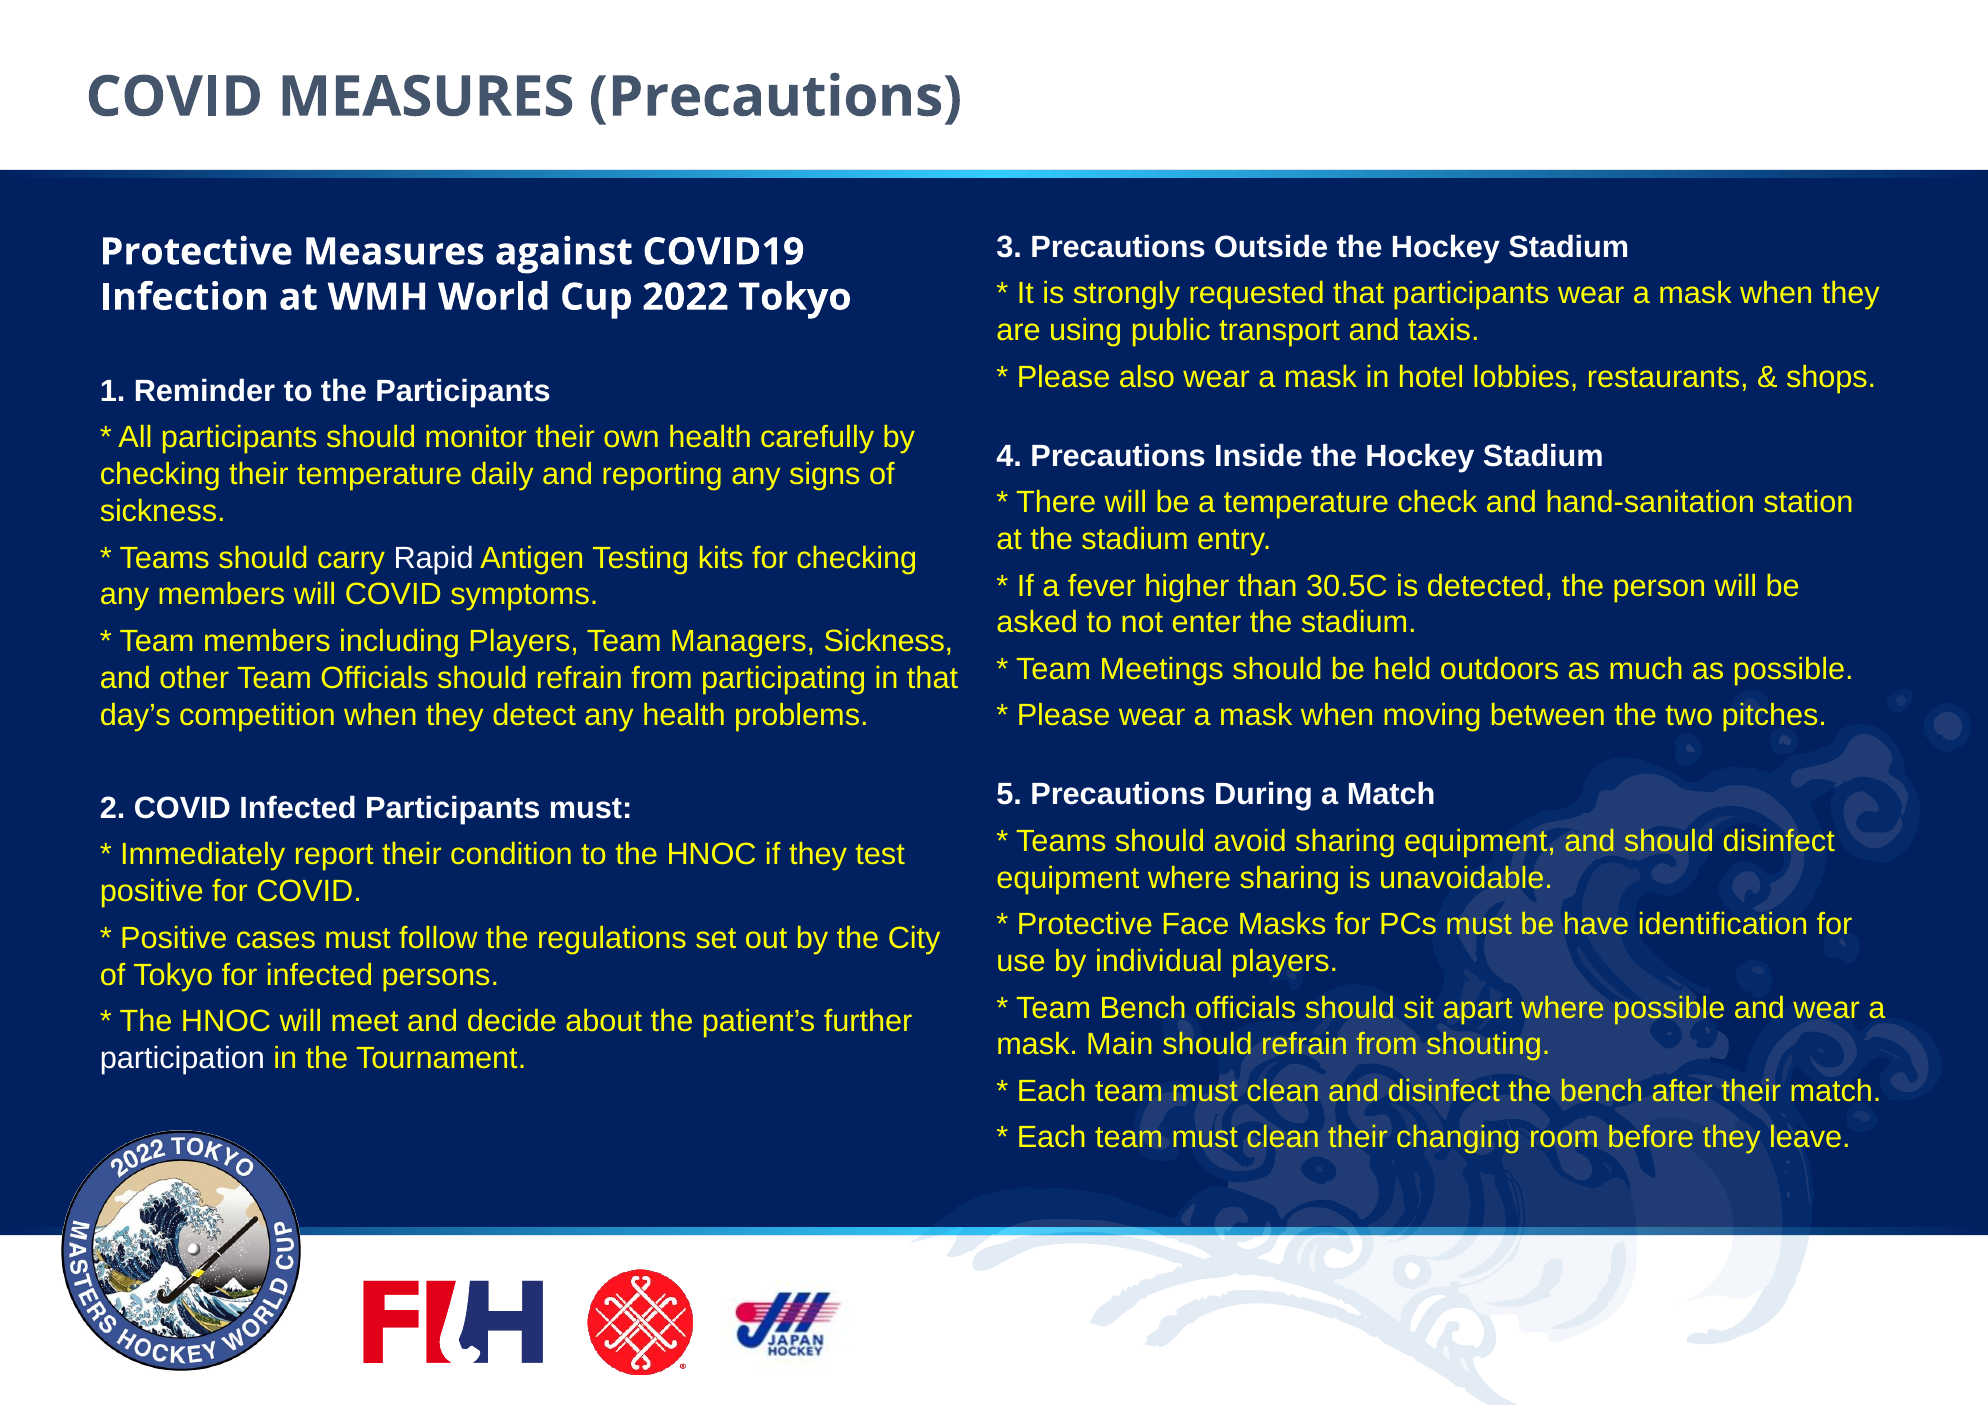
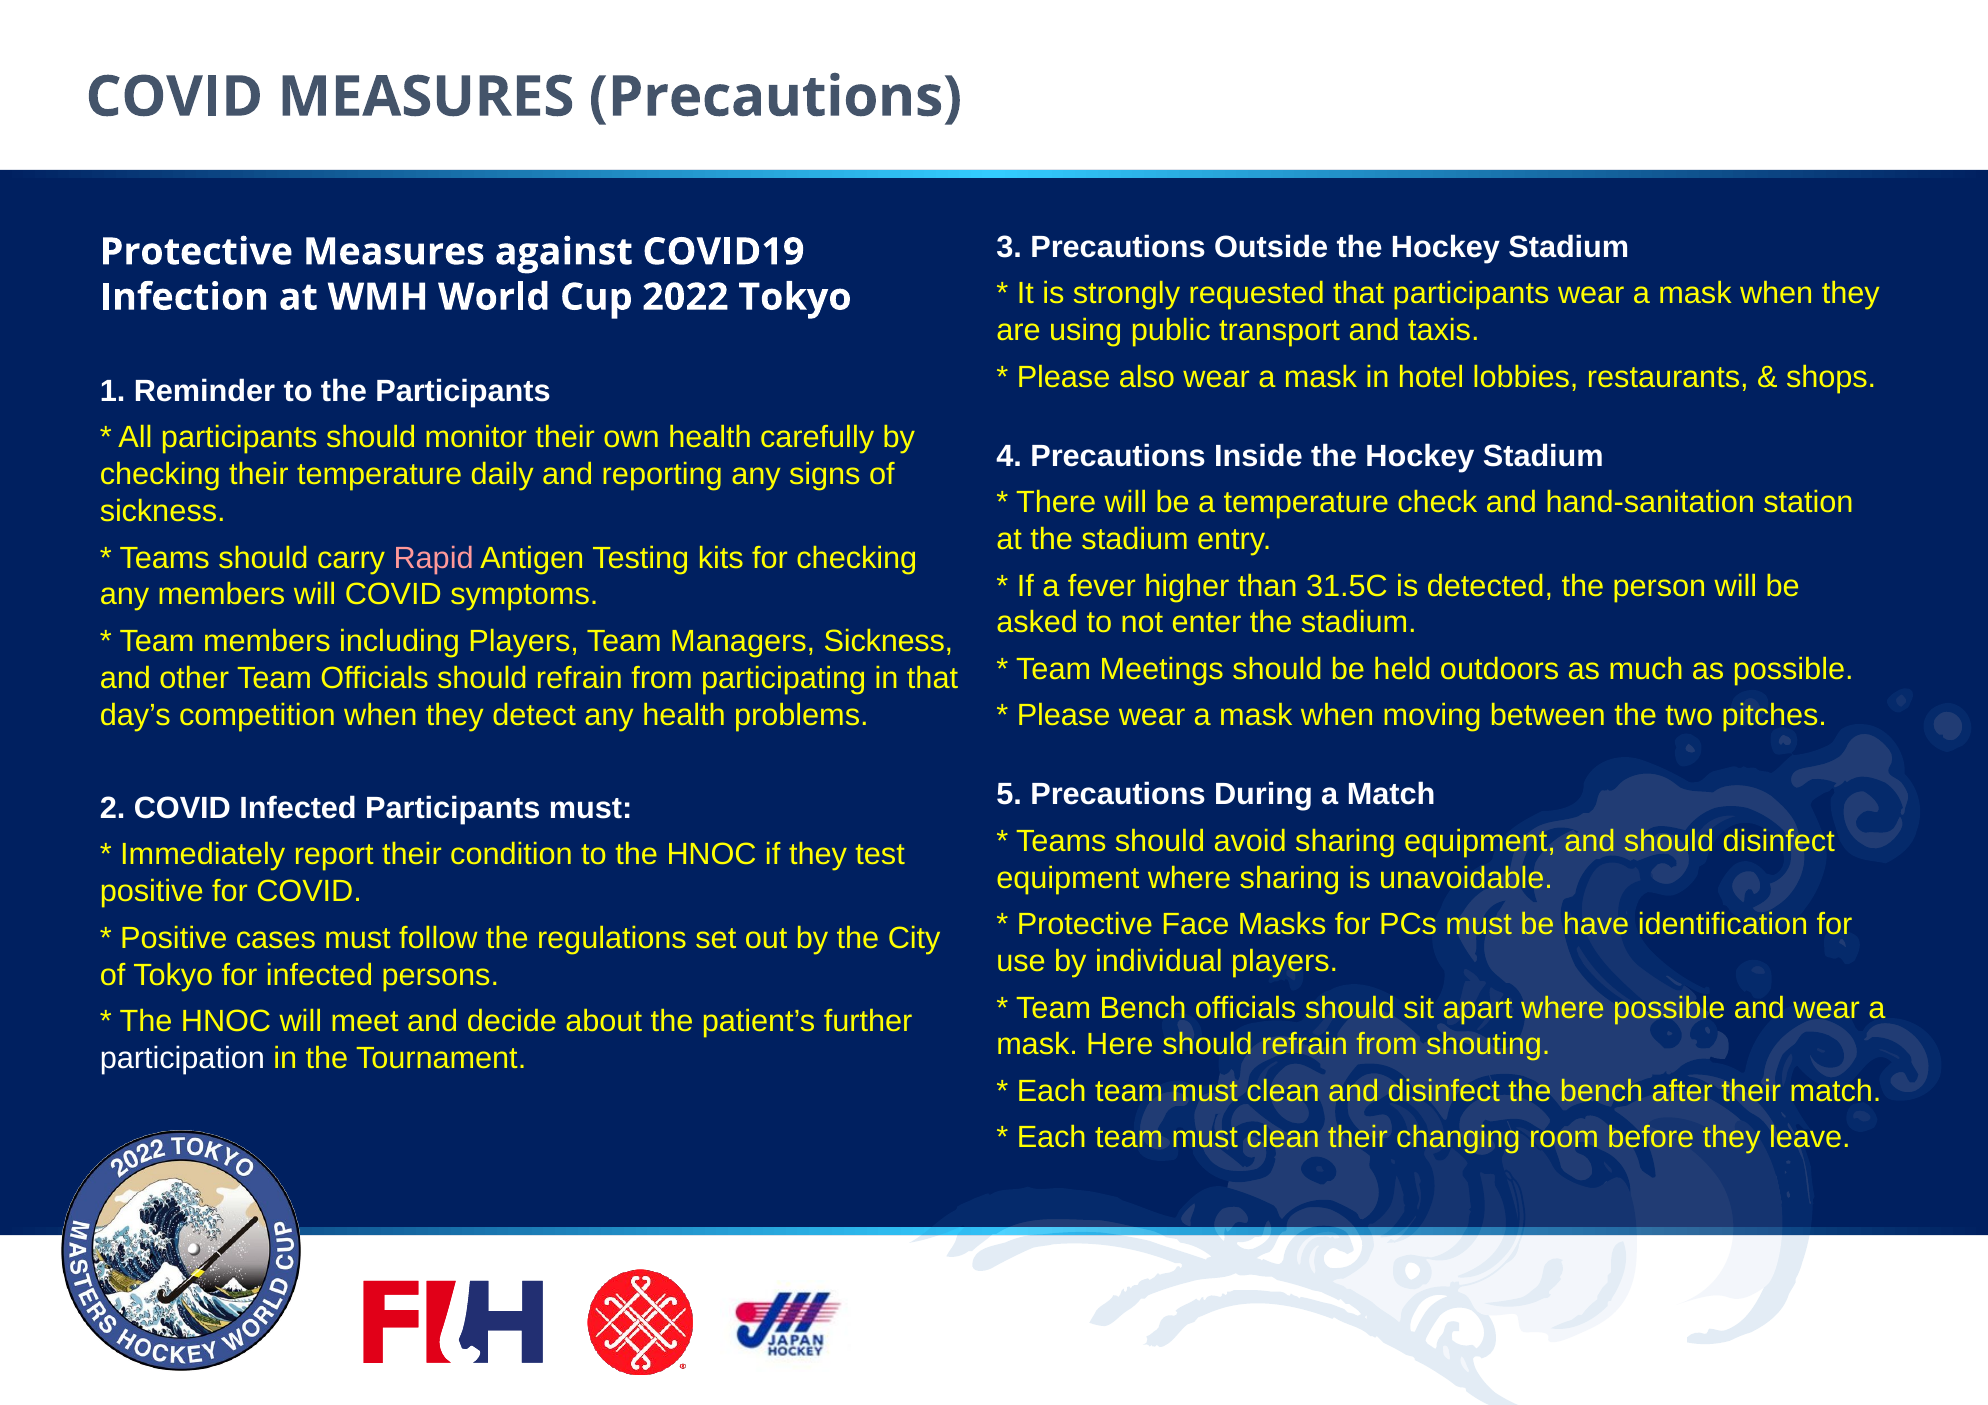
Rapid colour: white -> pink
30.5C: 30.5C -> 31.5C
Main: Main -> Here
